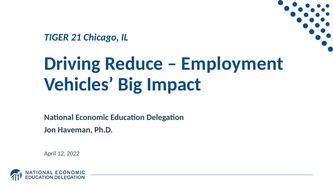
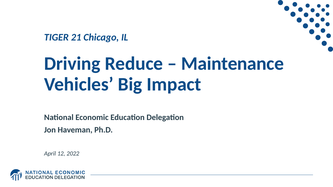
Employment: Employment -> Maintenance
